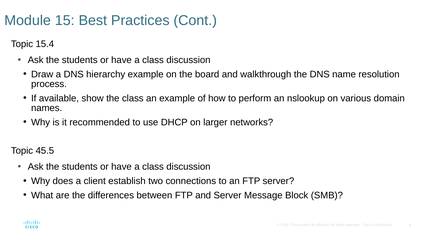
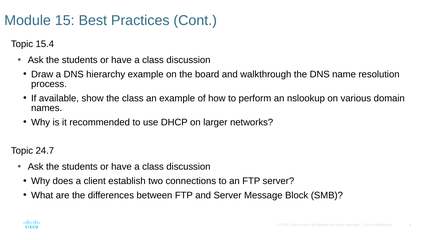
45.5: 45.5 -> 24.7
